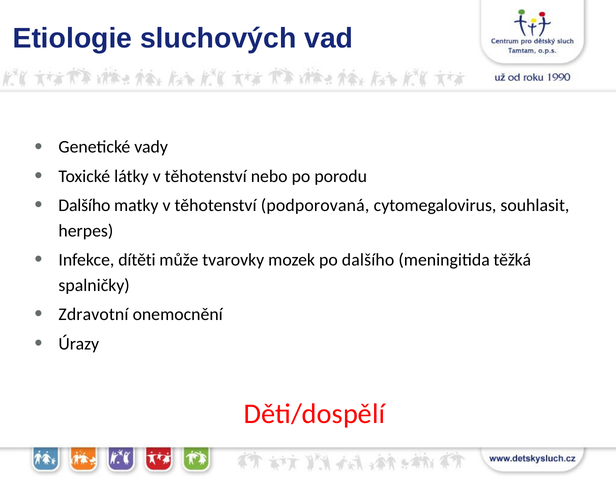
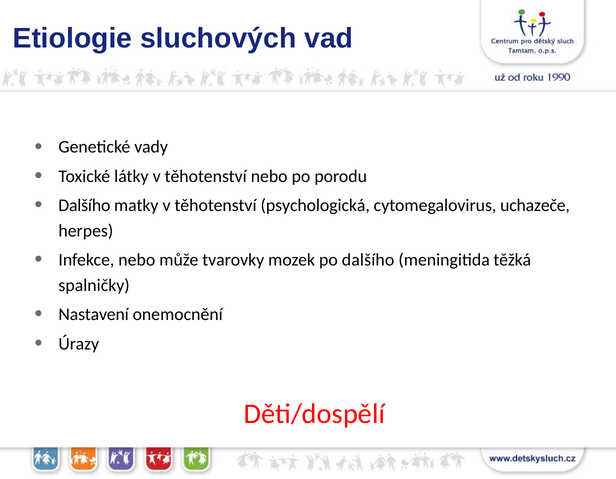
podporovaná: podporovaná -> psychologická
souhlasit: souhlasit -> uchazeče
Infekce dítěti: dítěti -> nebo
Zdravotní: Zdravotní -> Nastavení
